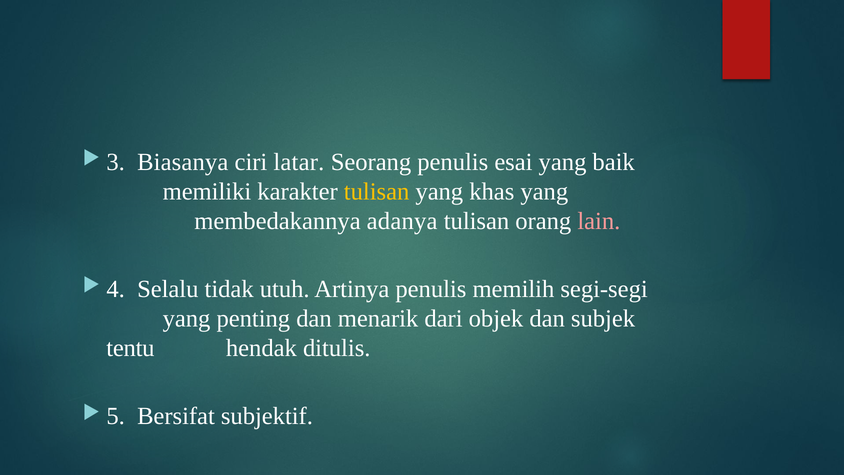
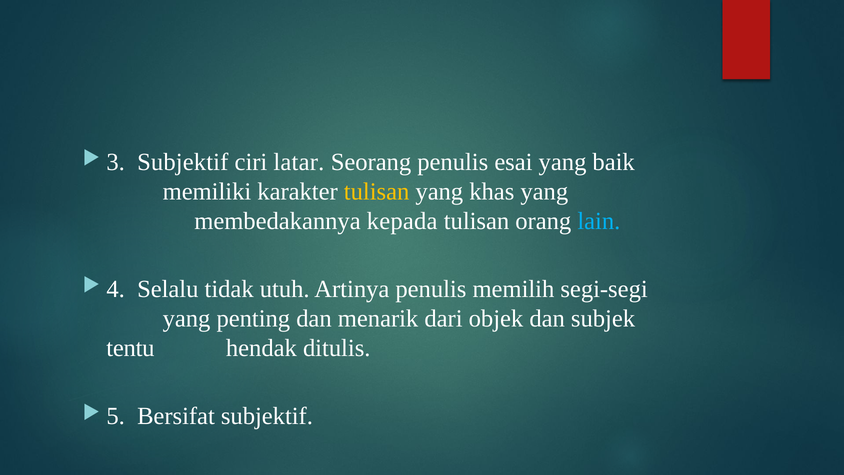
3 Biasanya: Biasanya -> Subjektif
adanya: adanya -> kepada
lain colour: pink -> light blue
